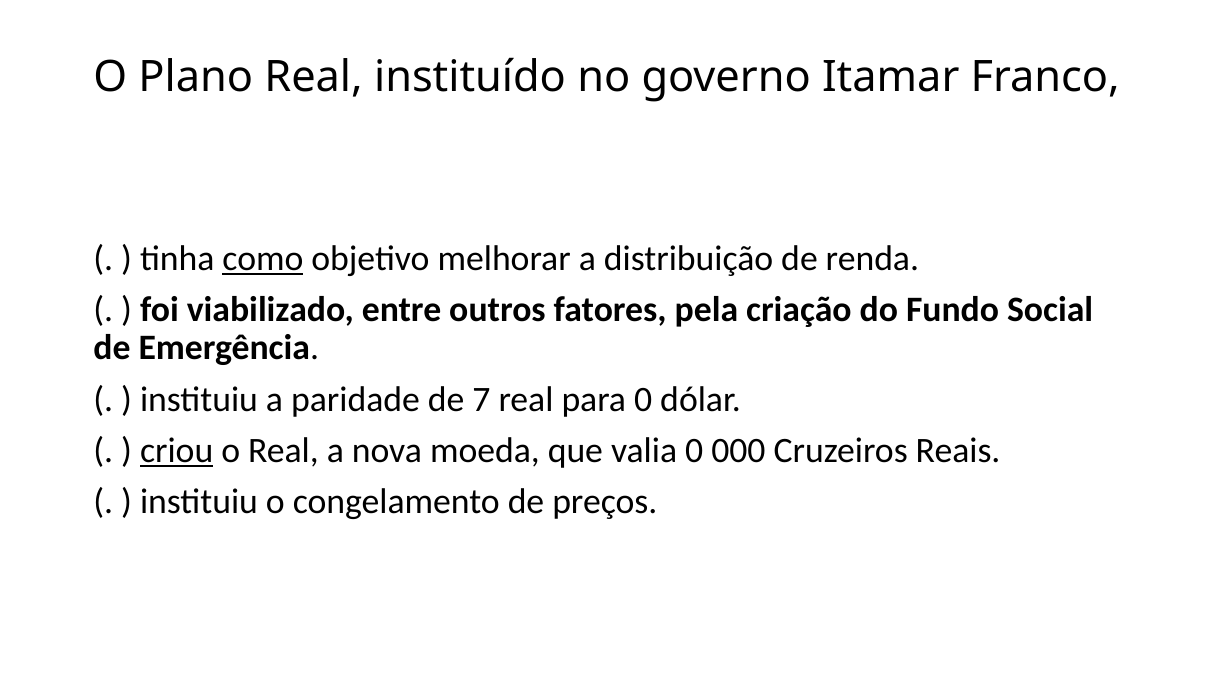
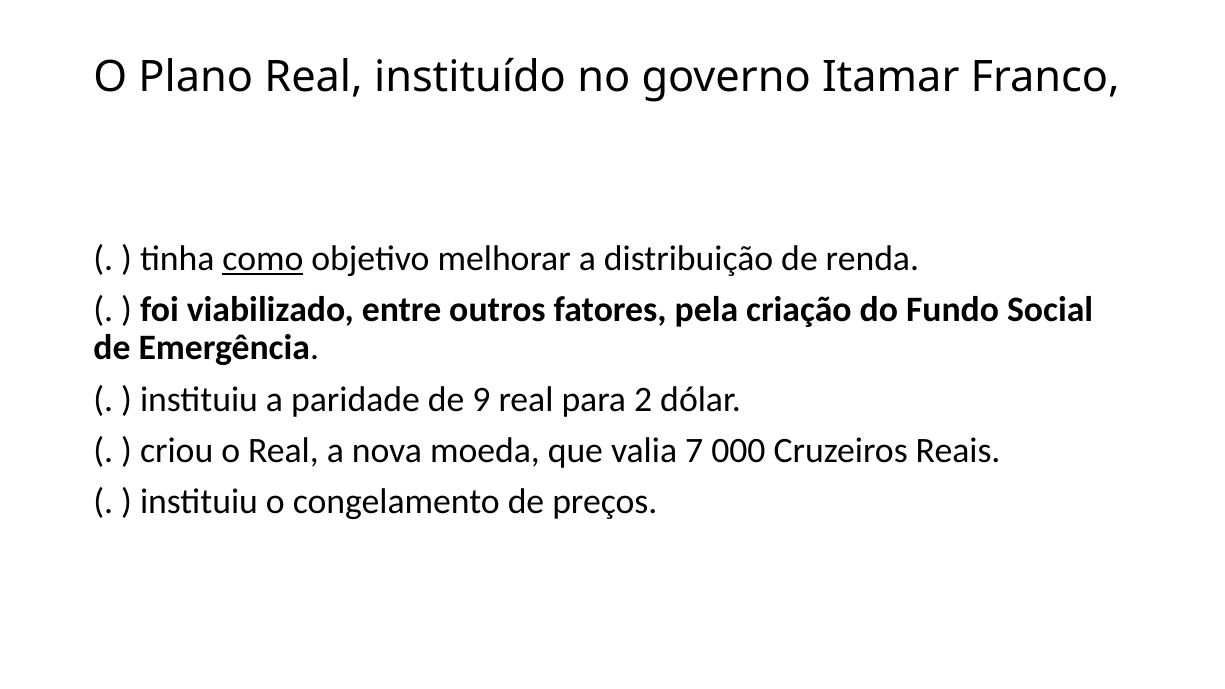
7: 7 -> 9
para 0: 0 -> 2
criou underline: present -> none
valia 0: 0 -> 7
